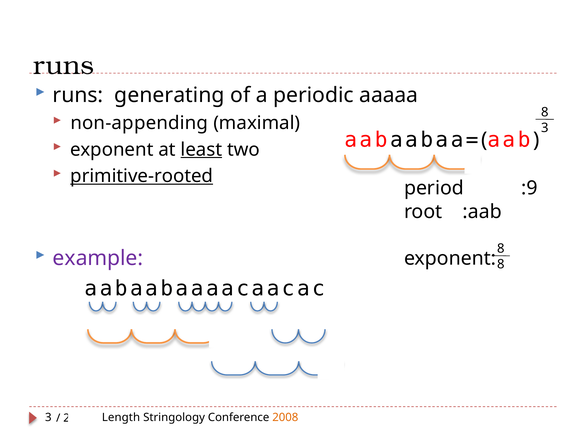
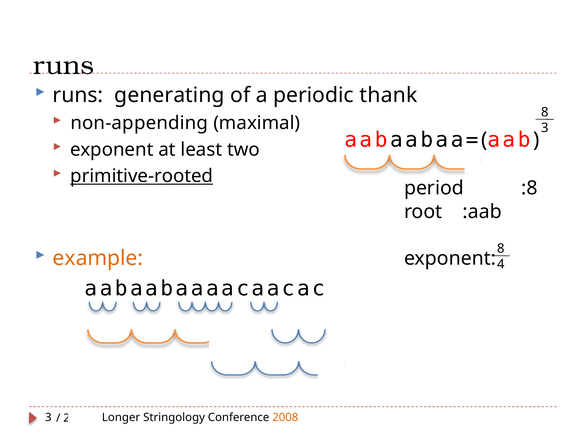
aaaaa: aaaaa -> thank
least underline: present -> none
:9: :9 -> :8
example colour: purple -> orange
exponent 8: 8 -> 4
Length: Length -> Longer
